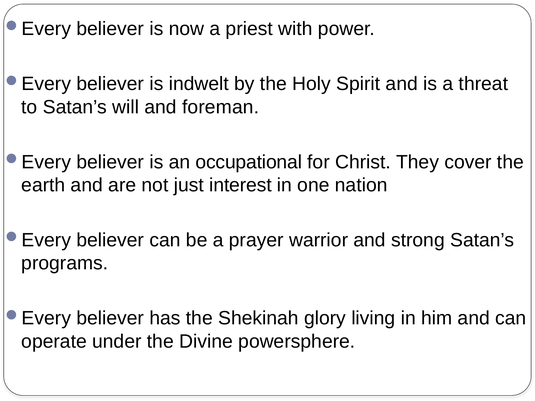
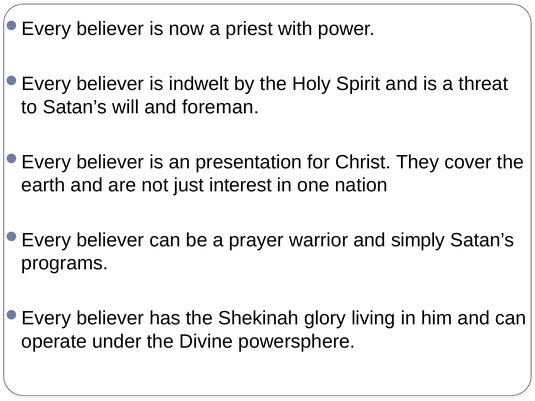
occupational: occupational -> presentation
strong: strong -> simply
